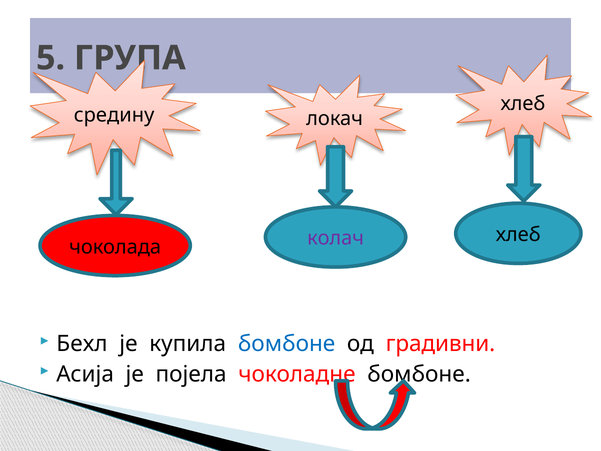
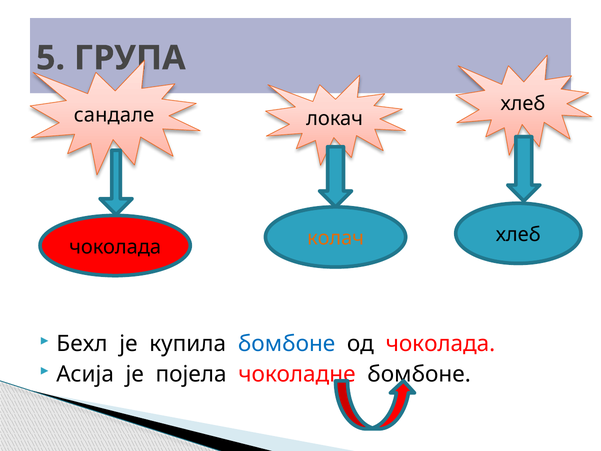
средину: средину -> сандале
колач colour: purple -> orange
од градивни: градивни -> чоколада
